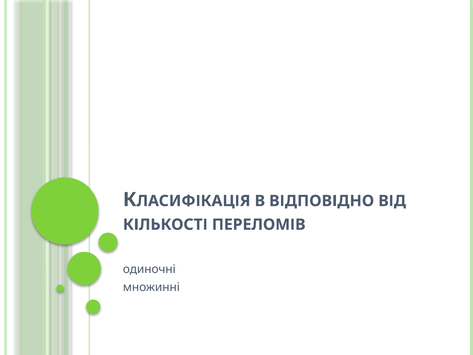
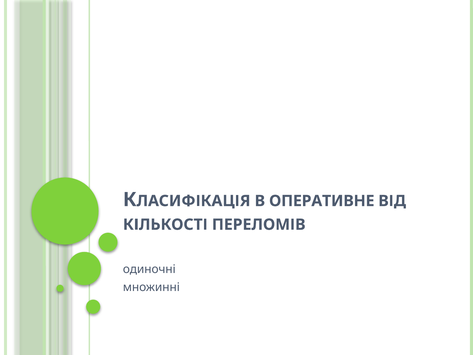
ВІДПОВІДНО: ВІДПОВІДНО -> ОПЕРАТИВНЕ
